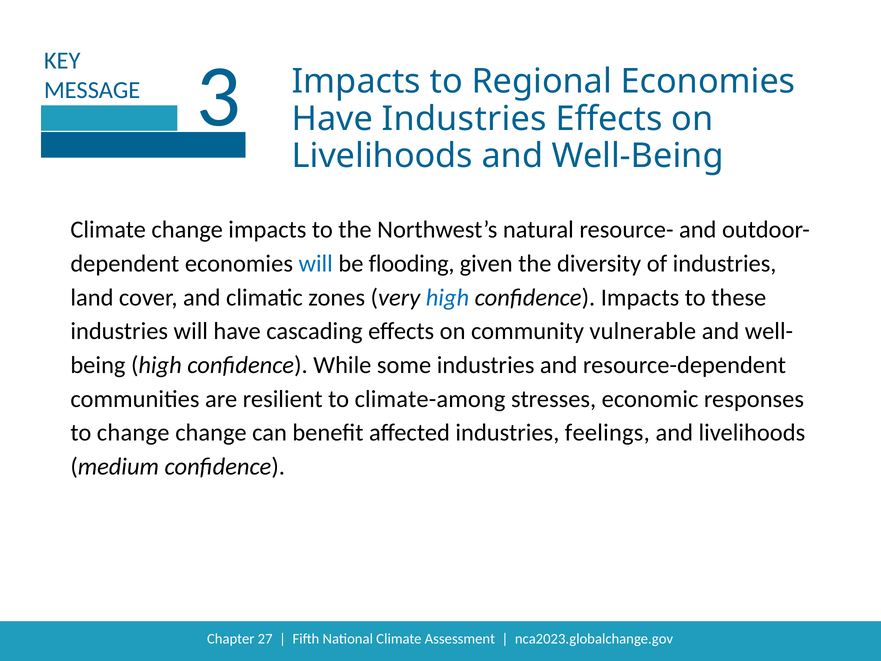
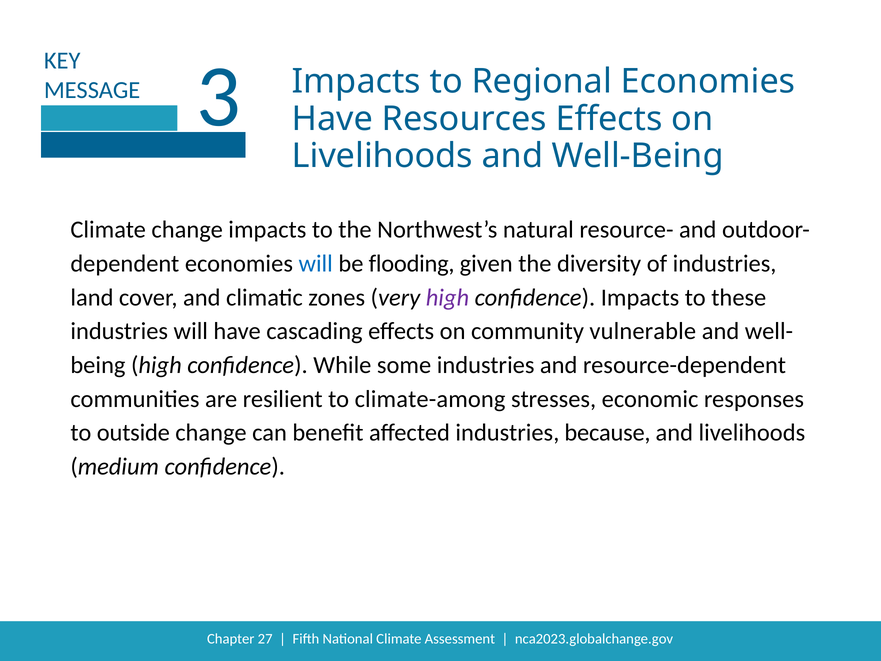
Have Industries: Industries -> Resources
high at (447, 297) colour: blue -> purple
to change: change -> outside
feelings: feelings -> because
